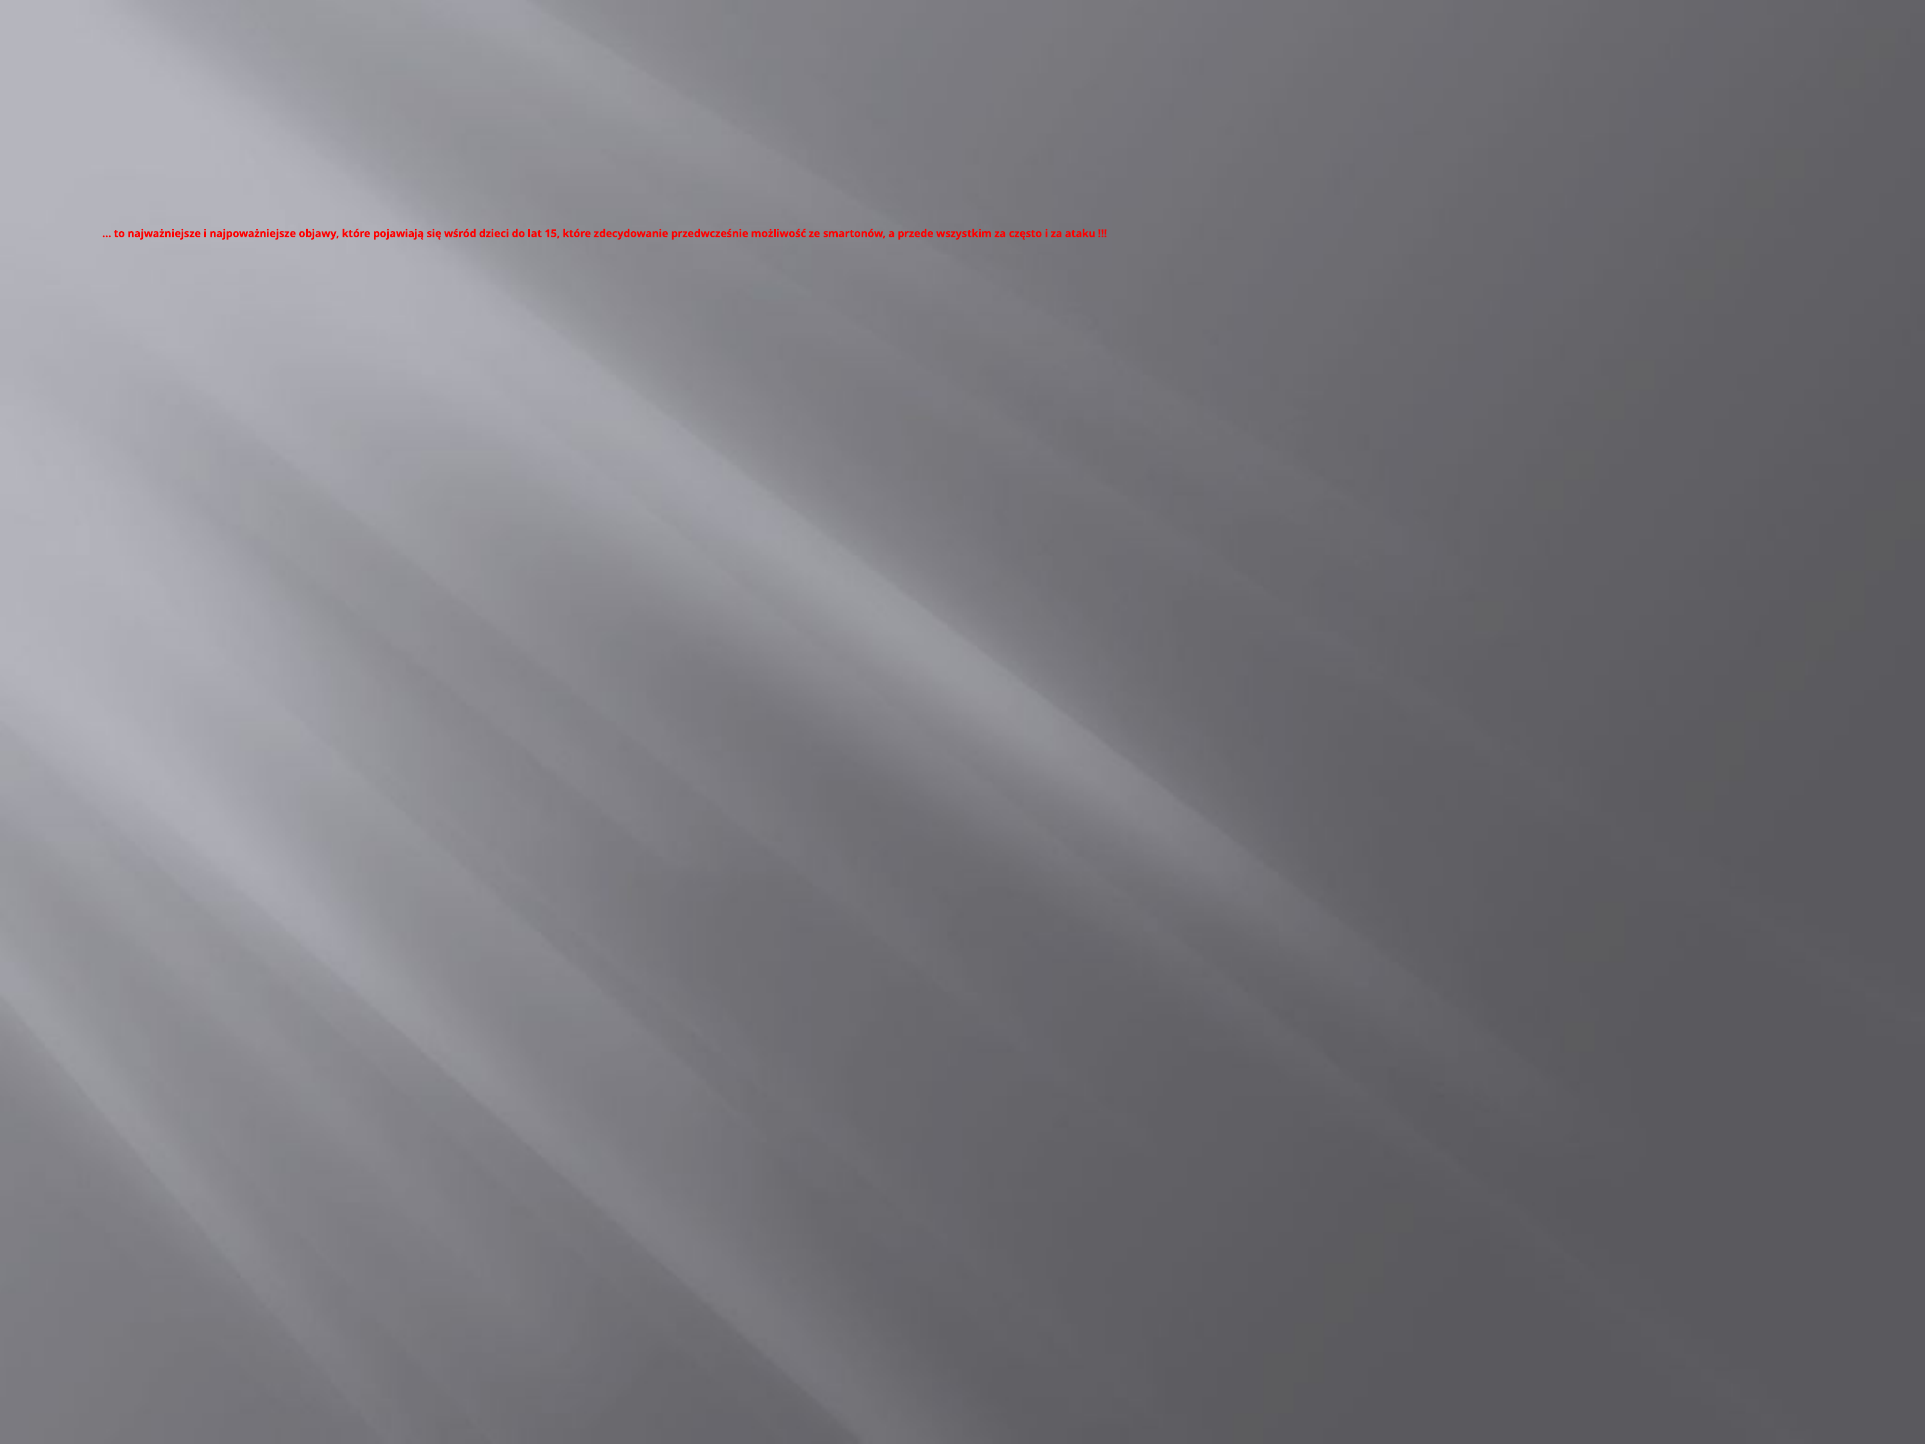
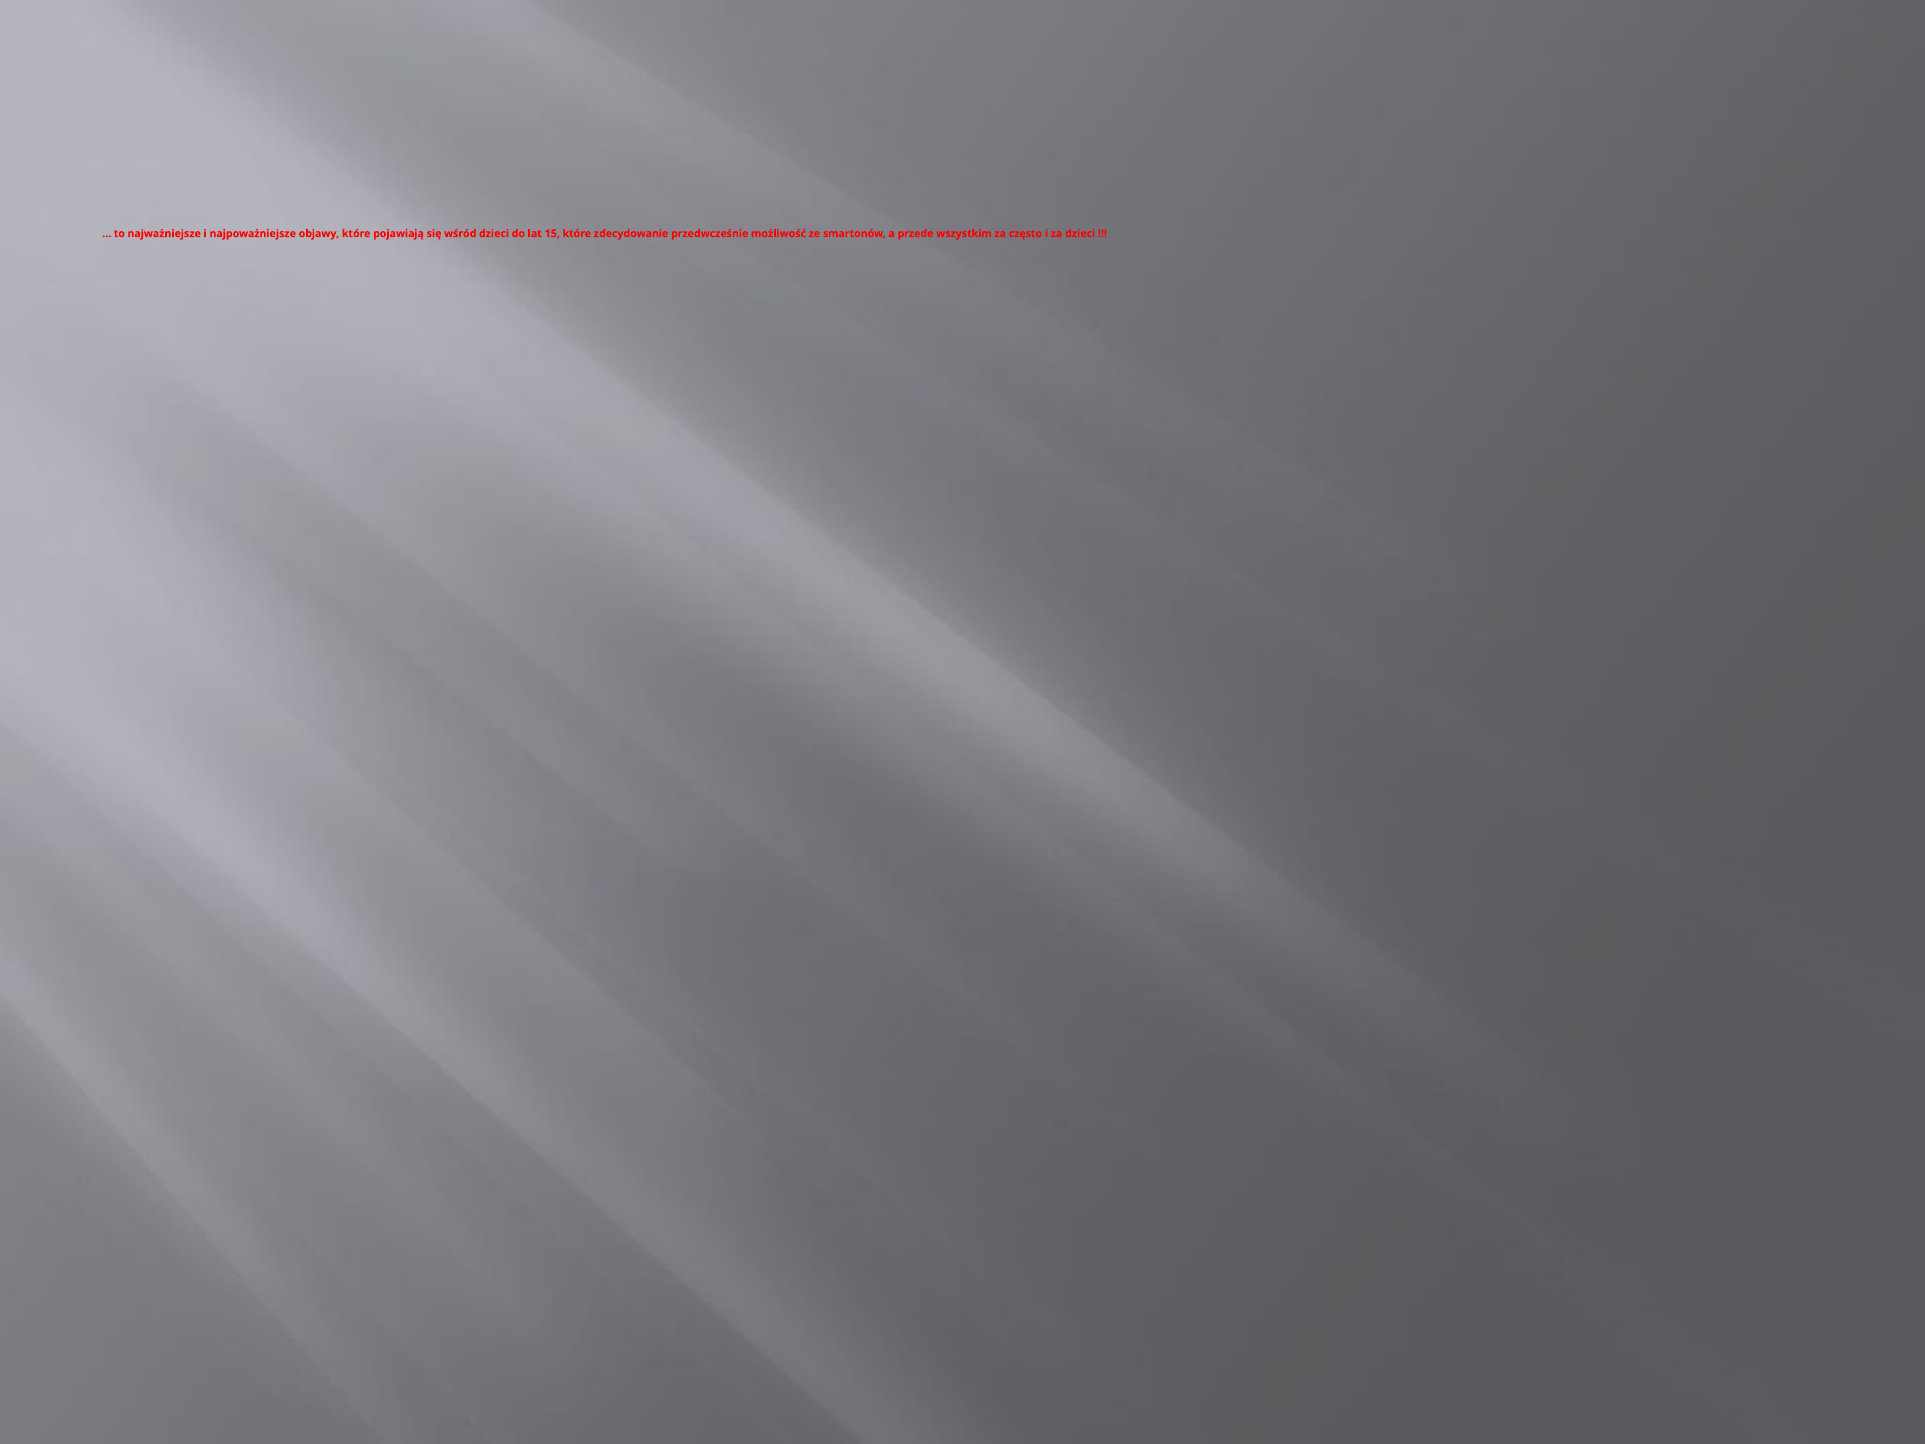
za ataku: ataku -> dzieci
